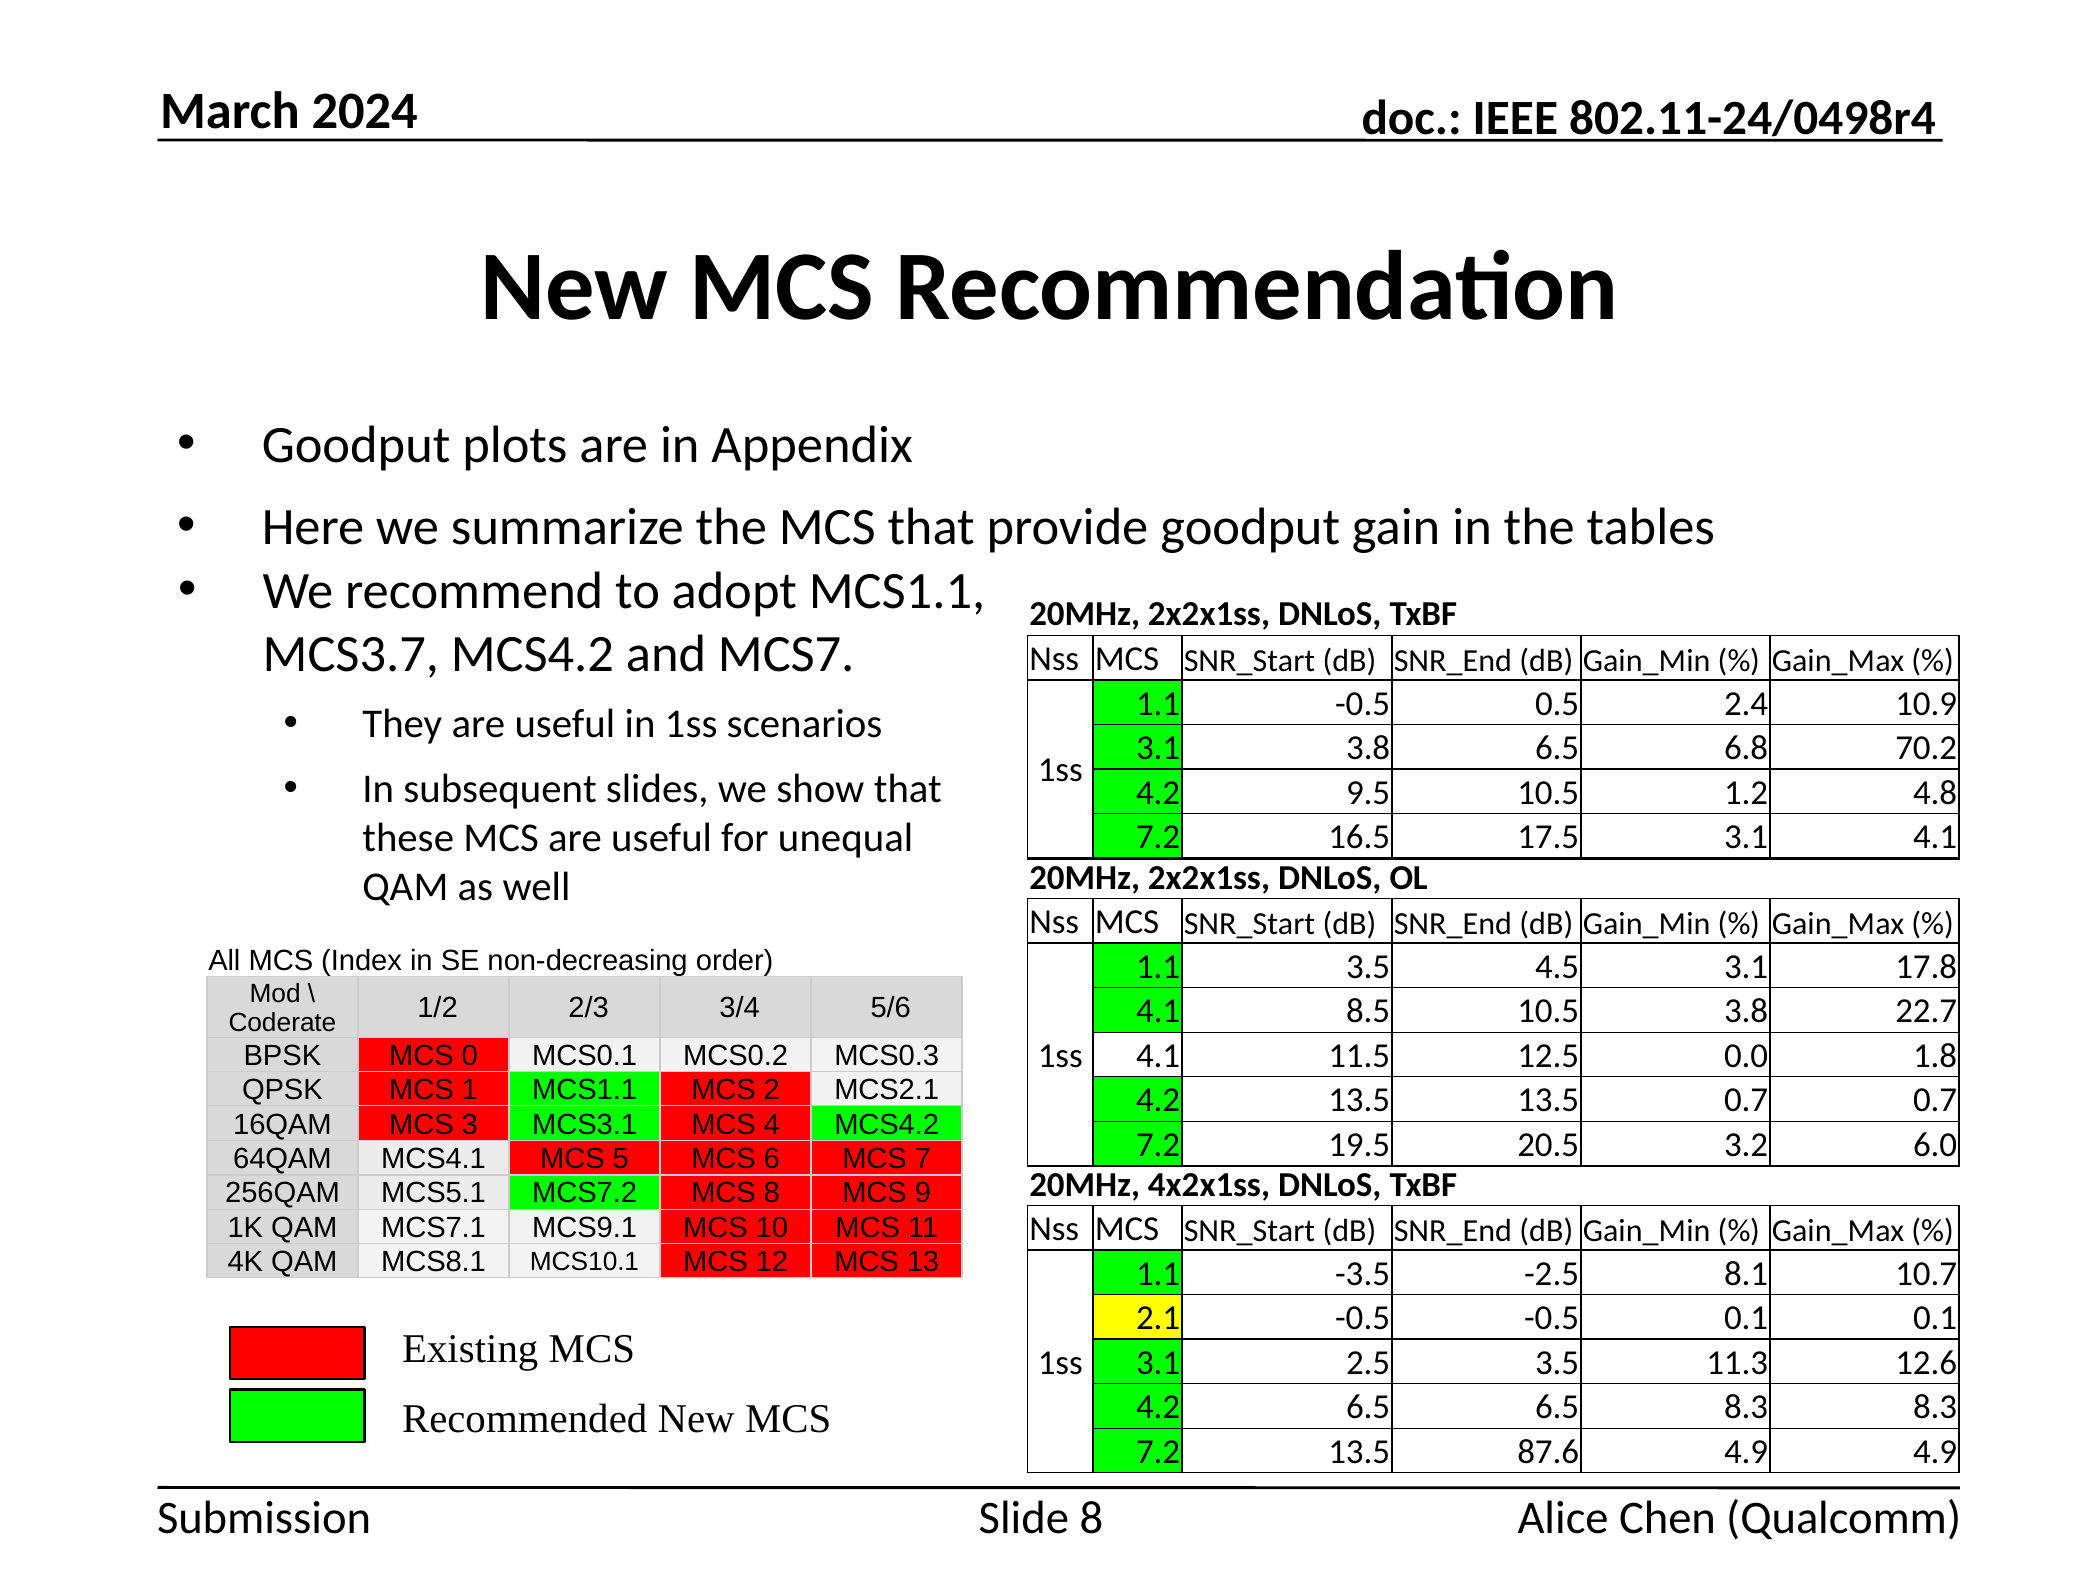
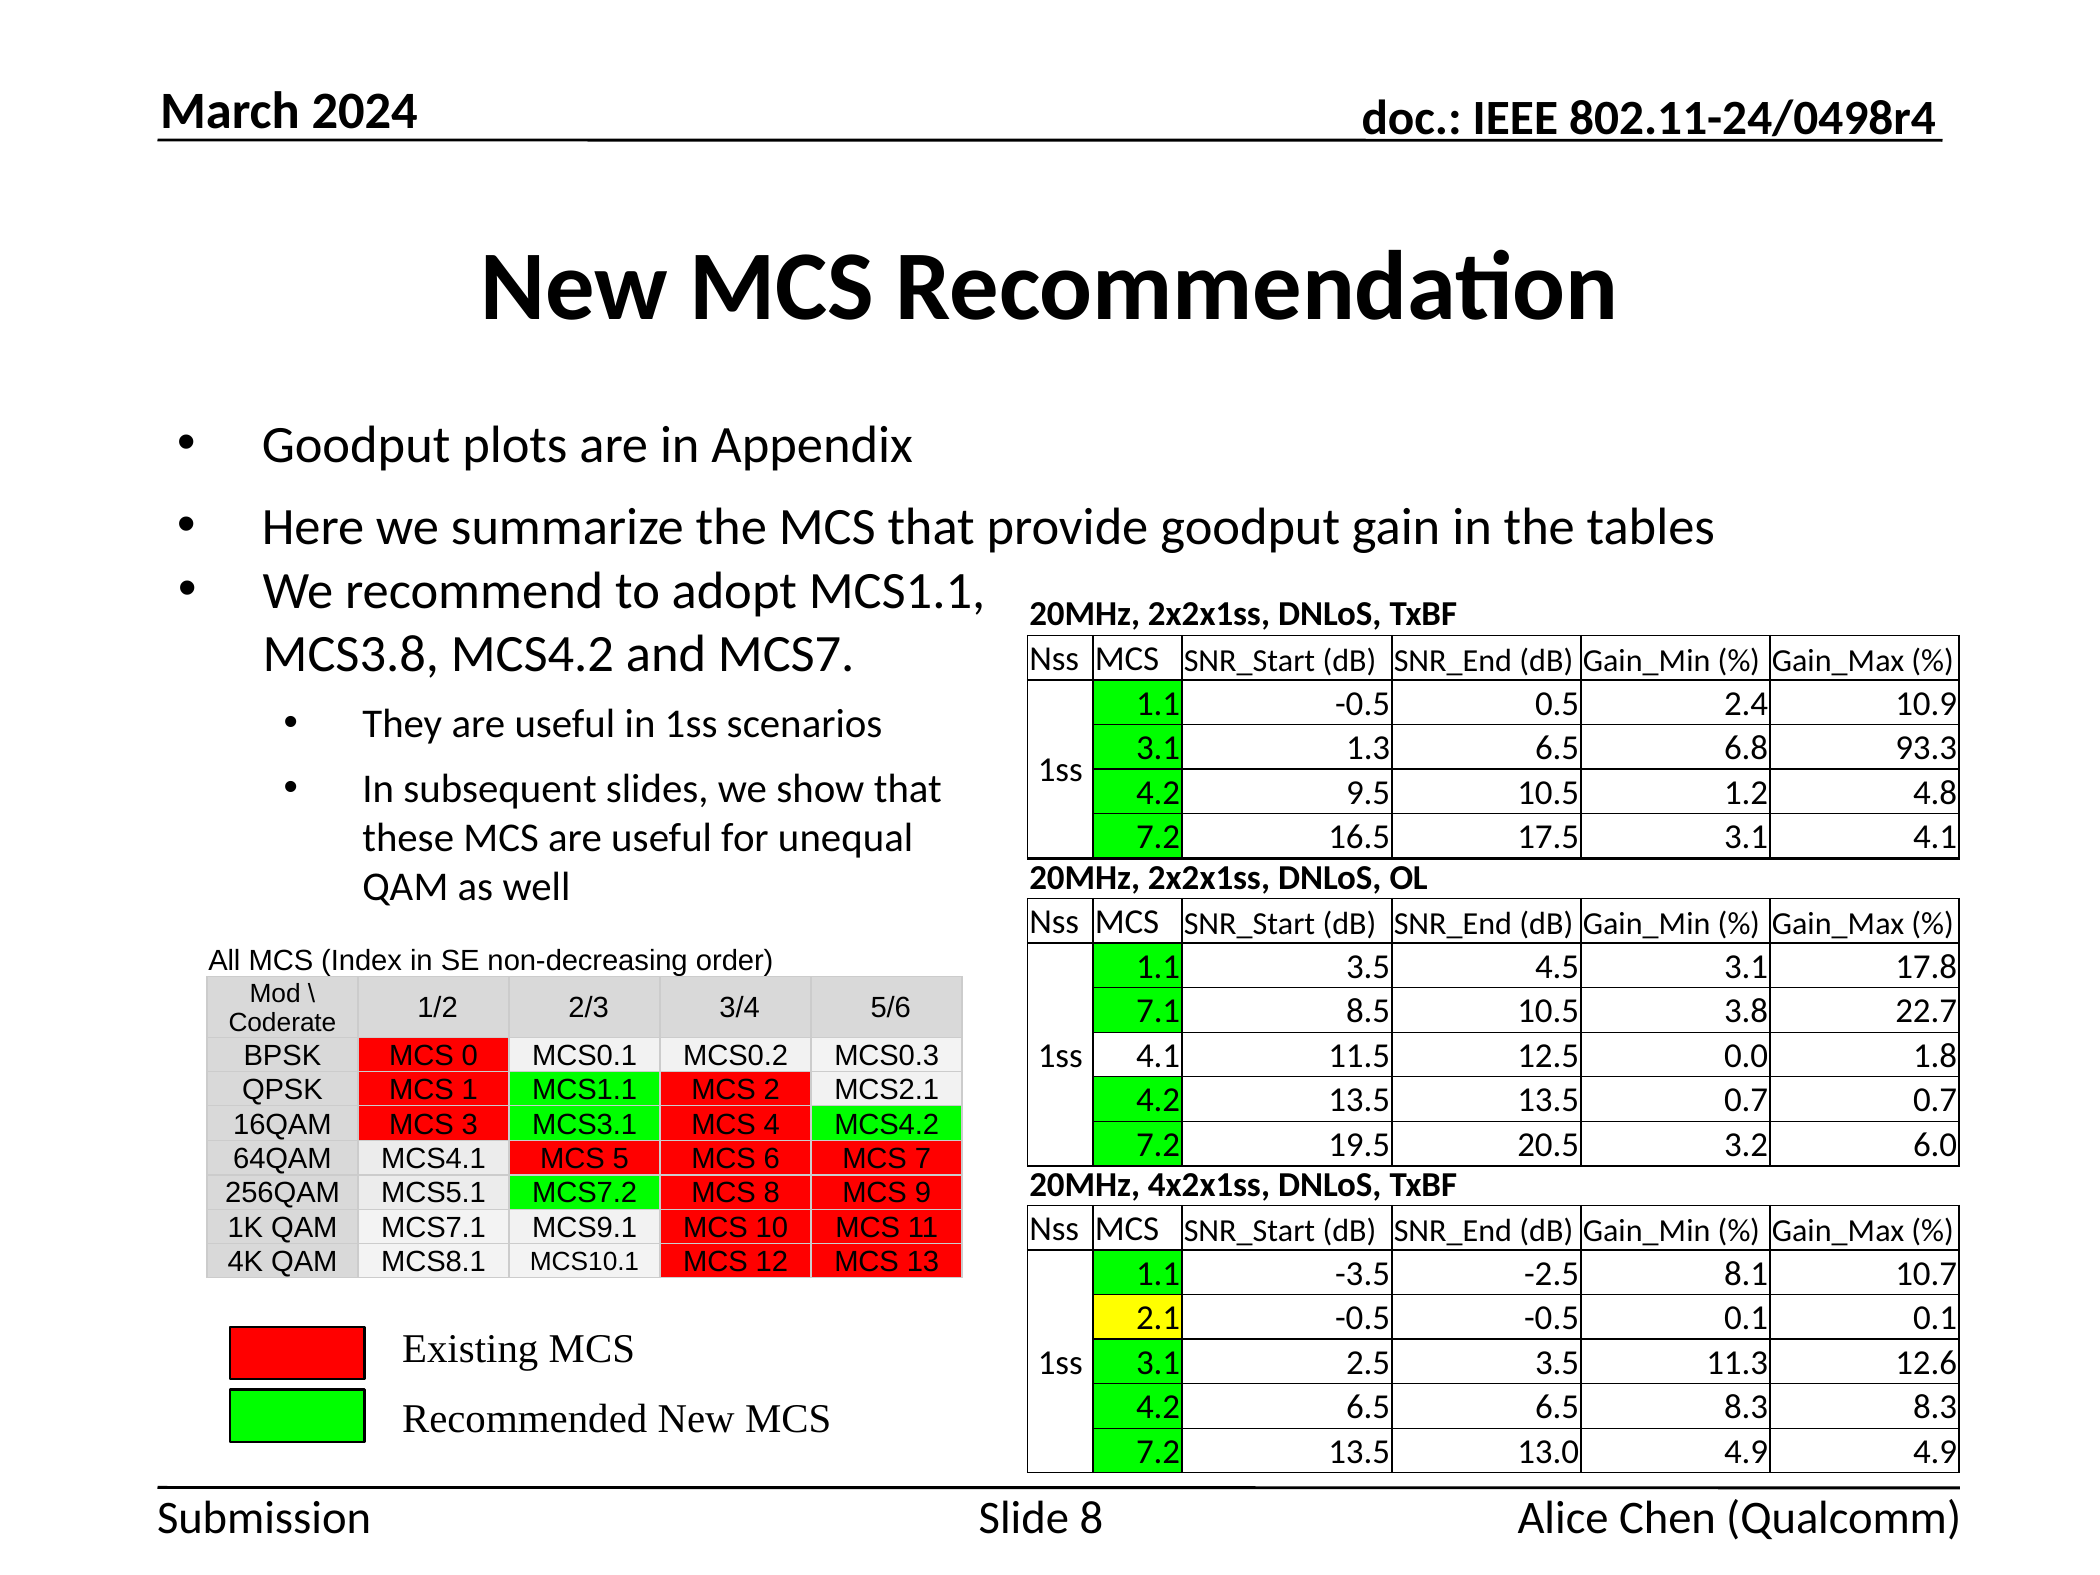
MCS3.7: MCS3.7 -> MCS3.8
3.1 3.8: 3.8 -> 1.3
70.2: 70.2 -> 93.3
4.1 at (1158, 1011): 4.1 -> 7.1
87.6: 87.6 -> 13.0
